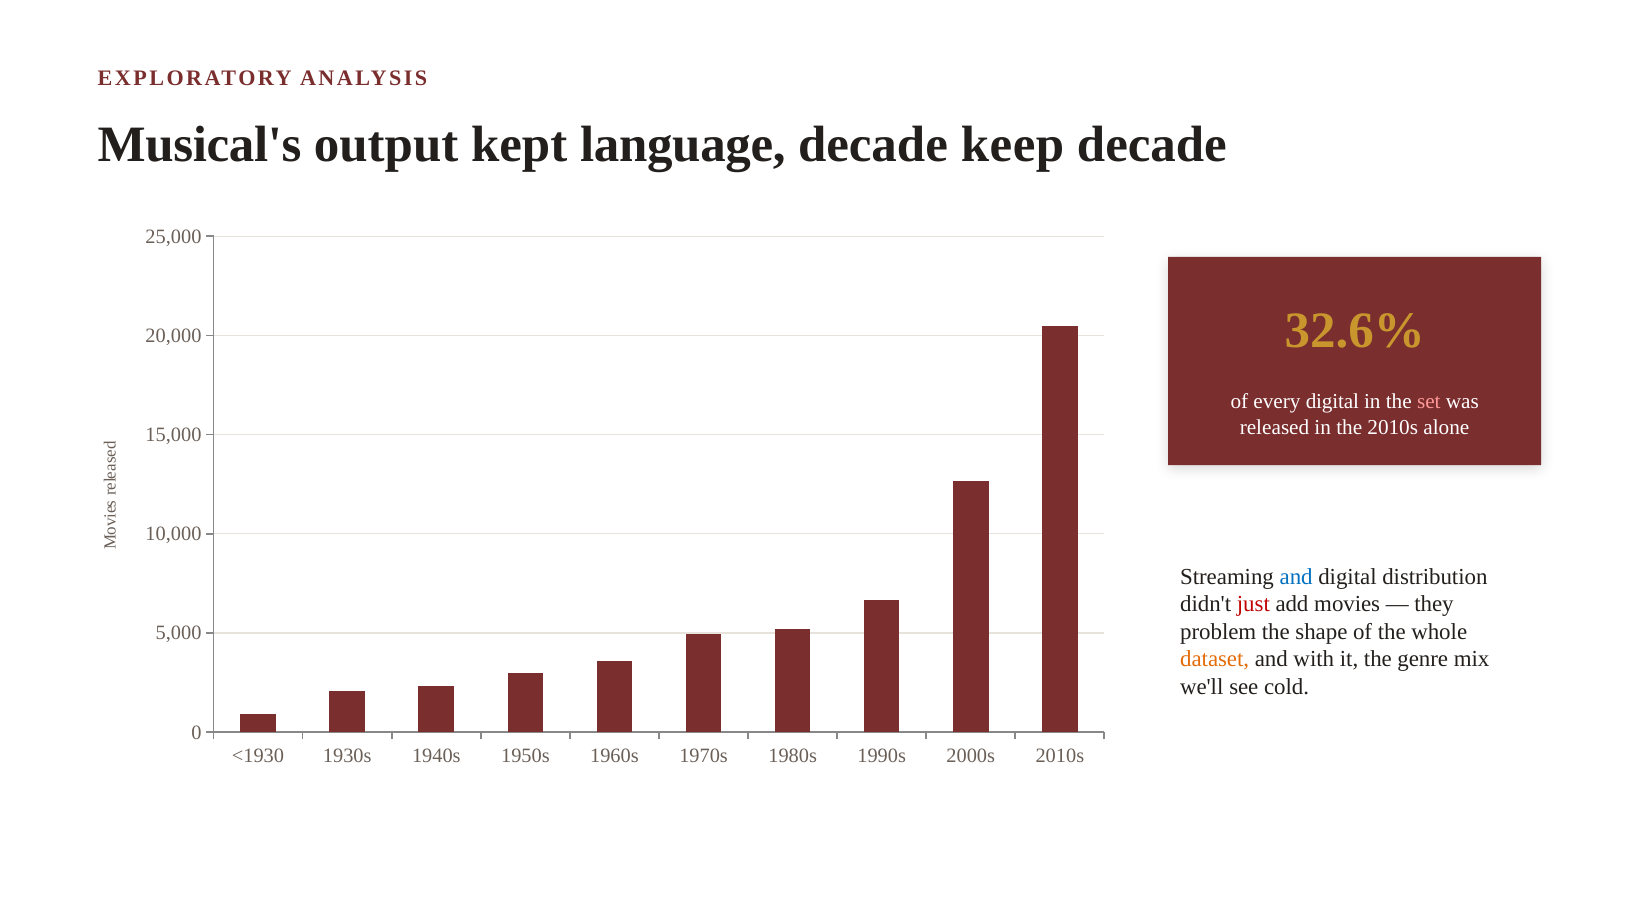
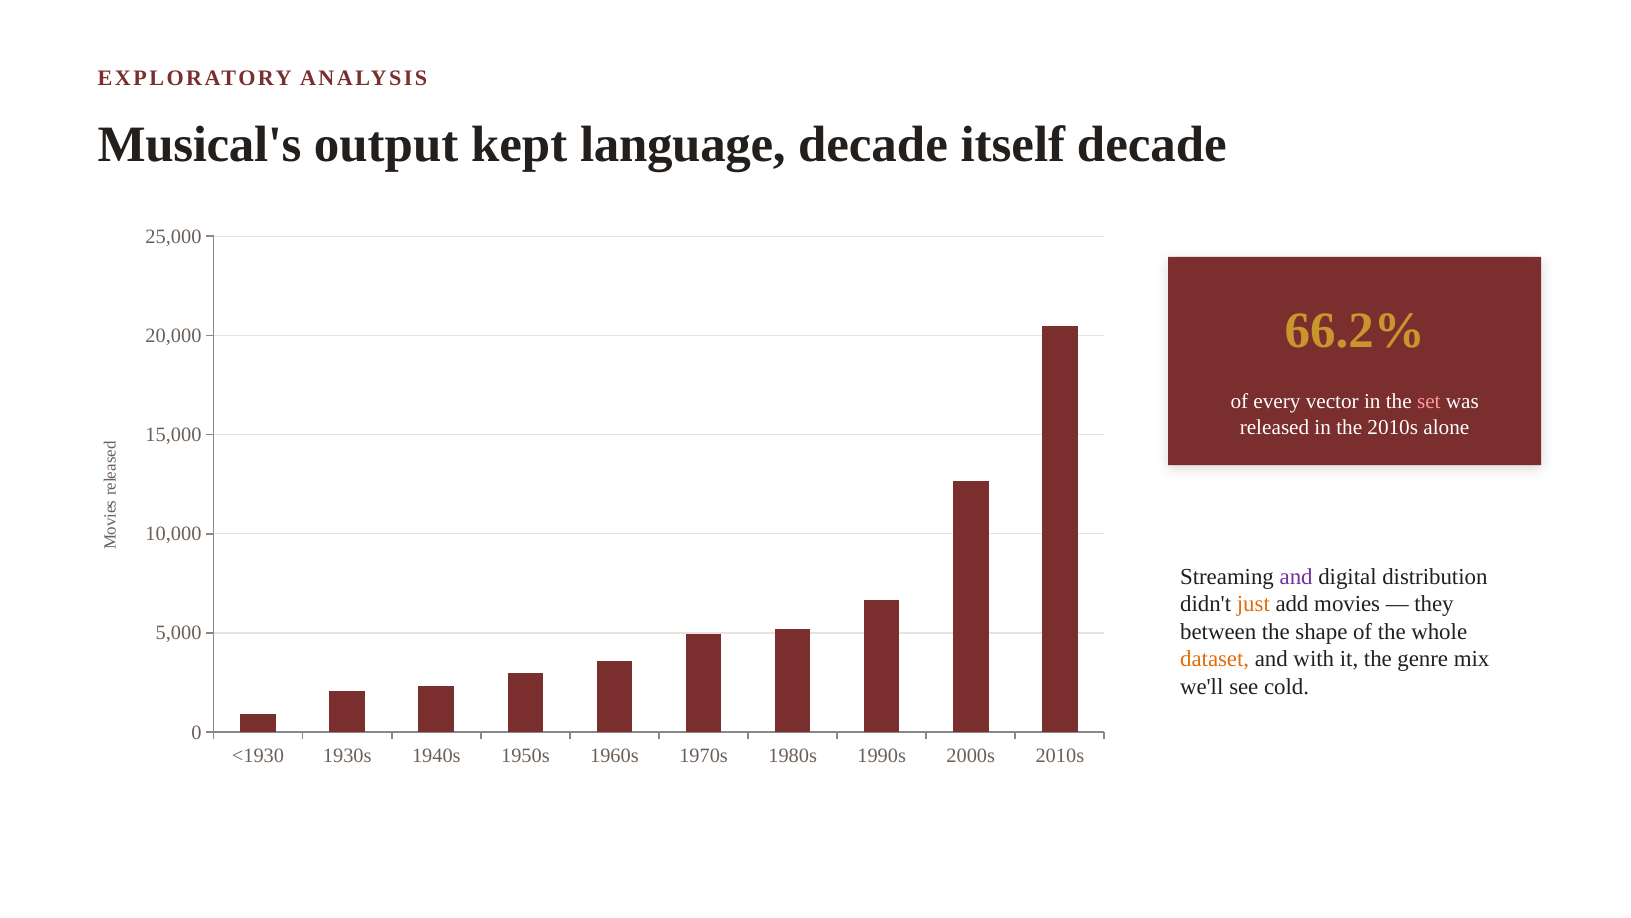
keep: keep -> itself
32.6%: 32.6% -> 66.2%
every digital: digital -> vector
and at (1296, 577) colour: blue -> purple
just colour: red -> orange
problem: problem -> between
